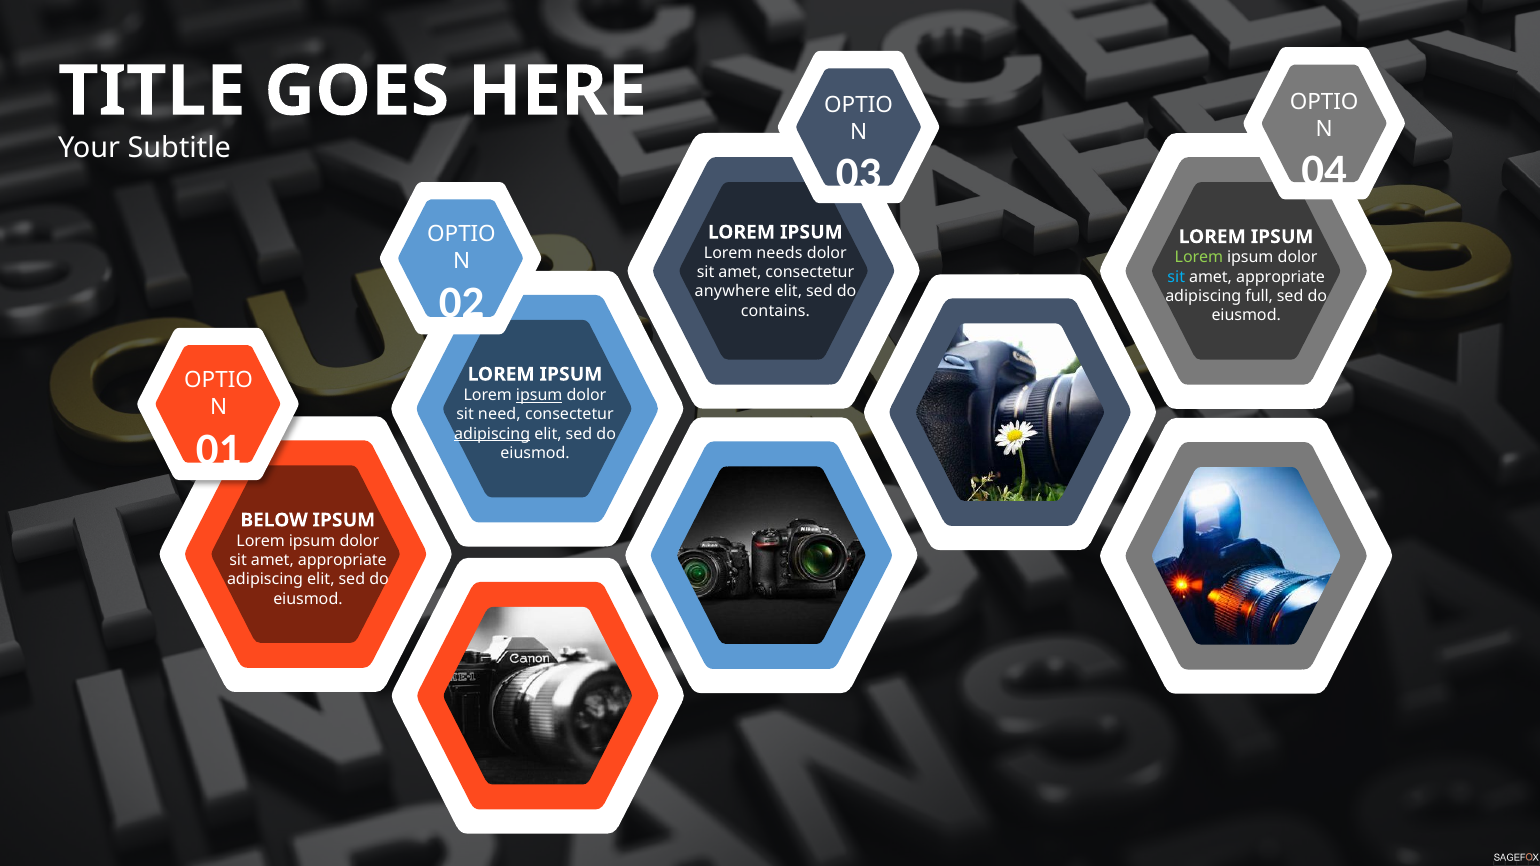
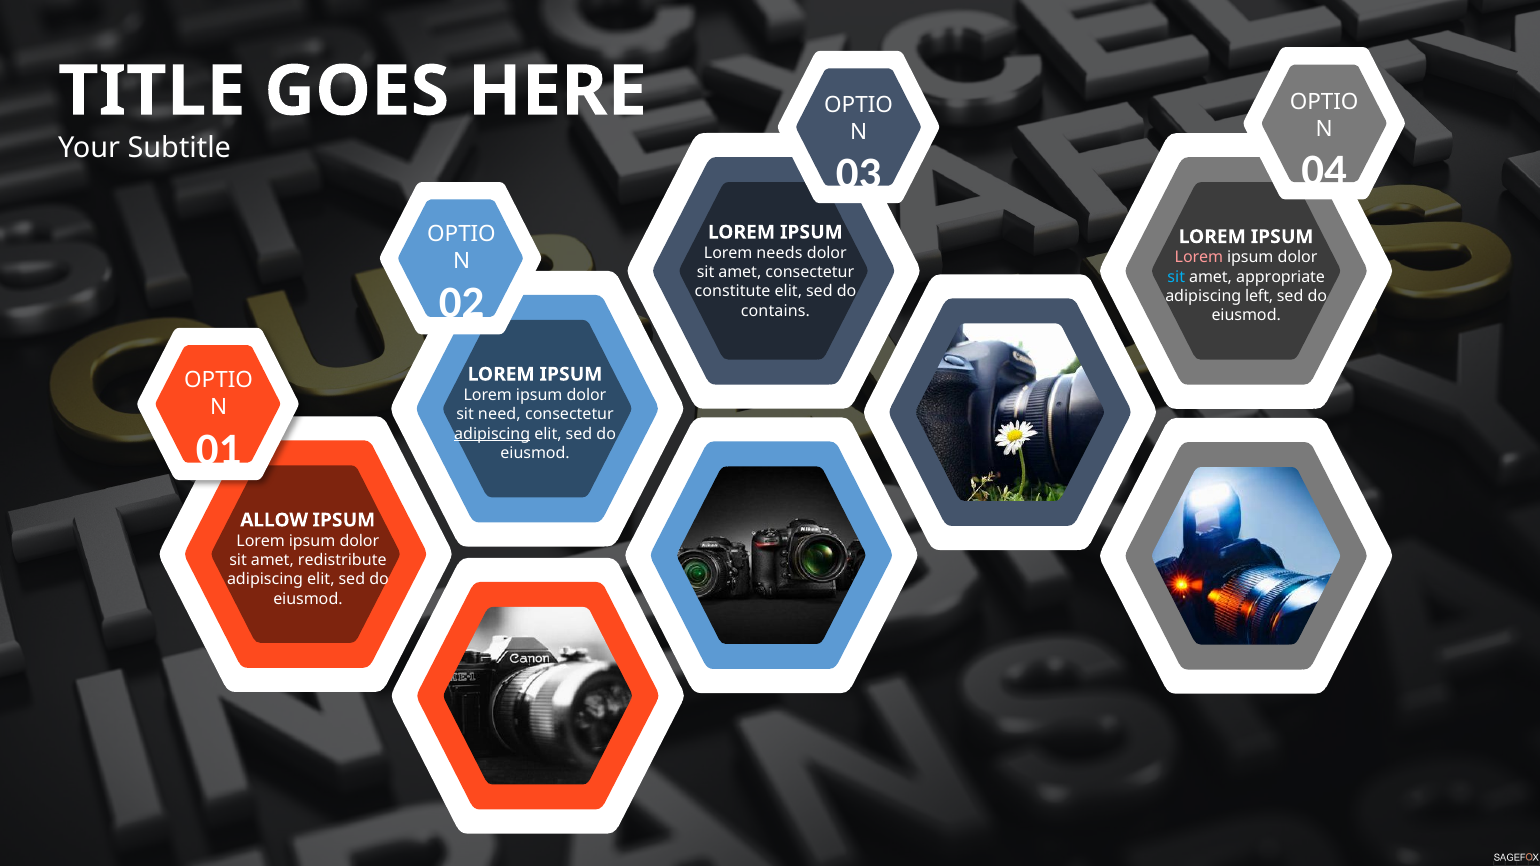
Lorem at (1199, 258) colour: light green -> pink
anywhere: anywhere -> constitute
full: full -> left
ipsum at (539, 395) underline: present -> none
BELOW: BELOW -> ALLOW
appropriate at (342, 561): appropriate -> redistribute
